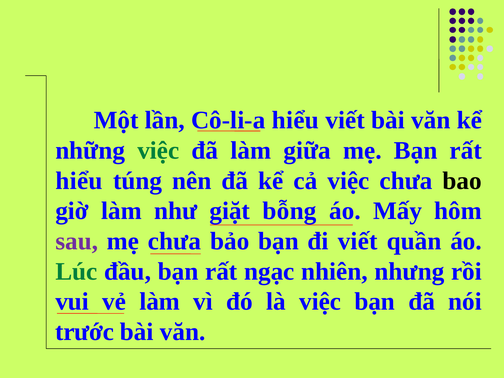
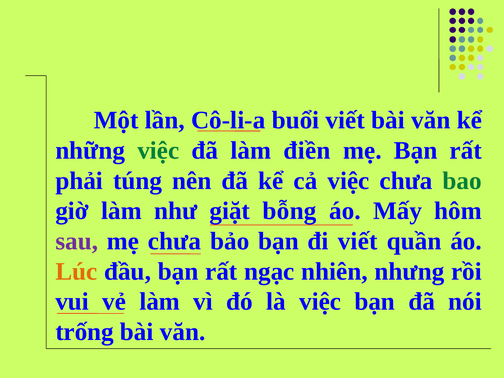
Cô-li-a hiểu: hiểu -> buổi
giữa: giữa -> điền
hiểu at (79, 181): hiểu -> phải
bao colour: black -> green
Lúc colour: green -> orange
trước: trước -> trống
